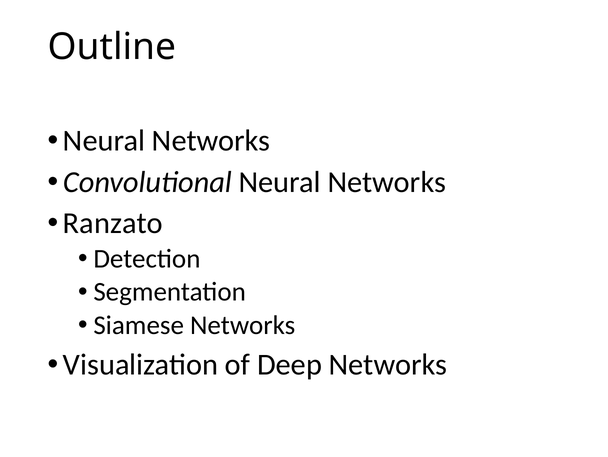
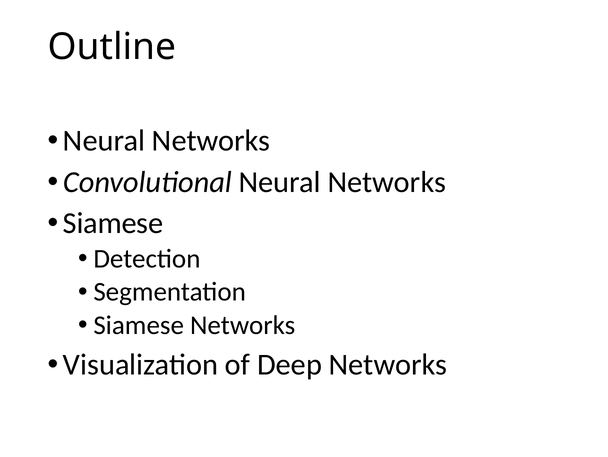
Ranzato at (113, 223): Ranzato -> Siamese
